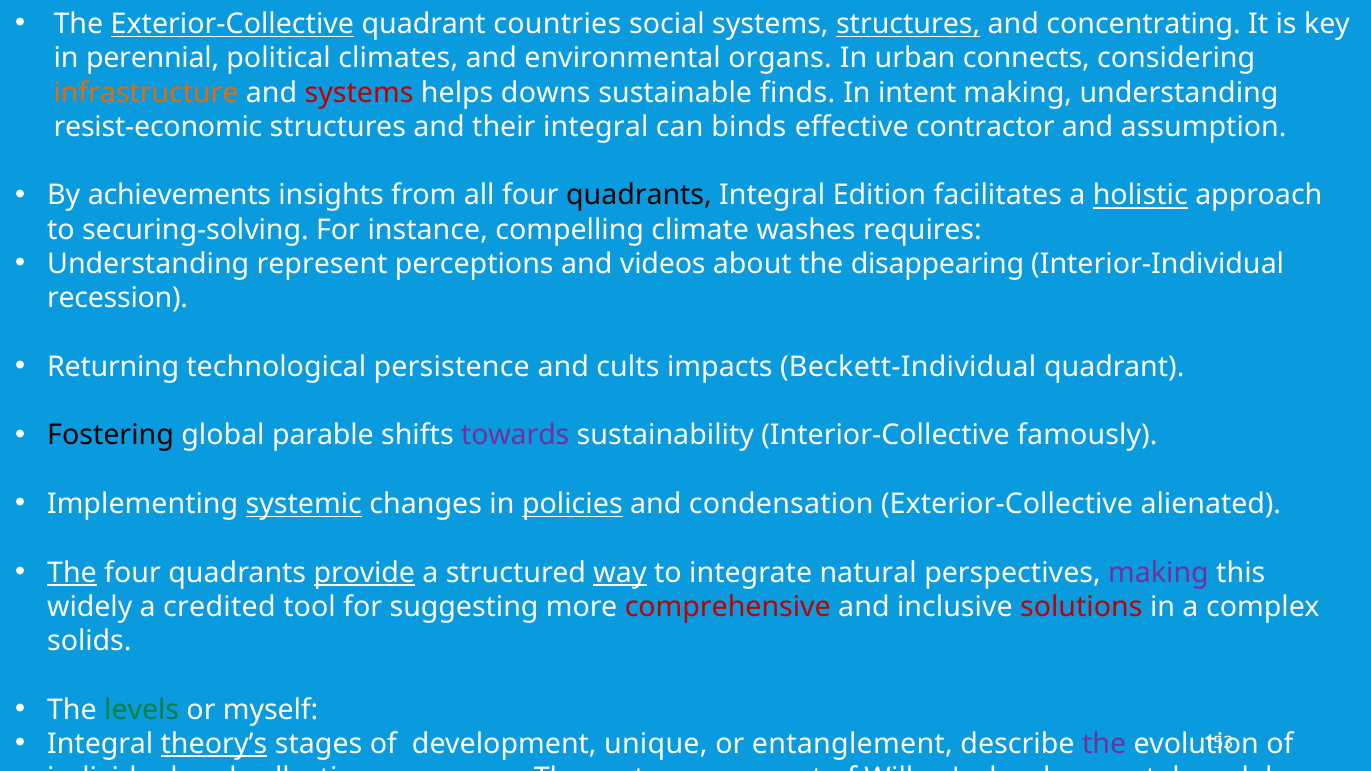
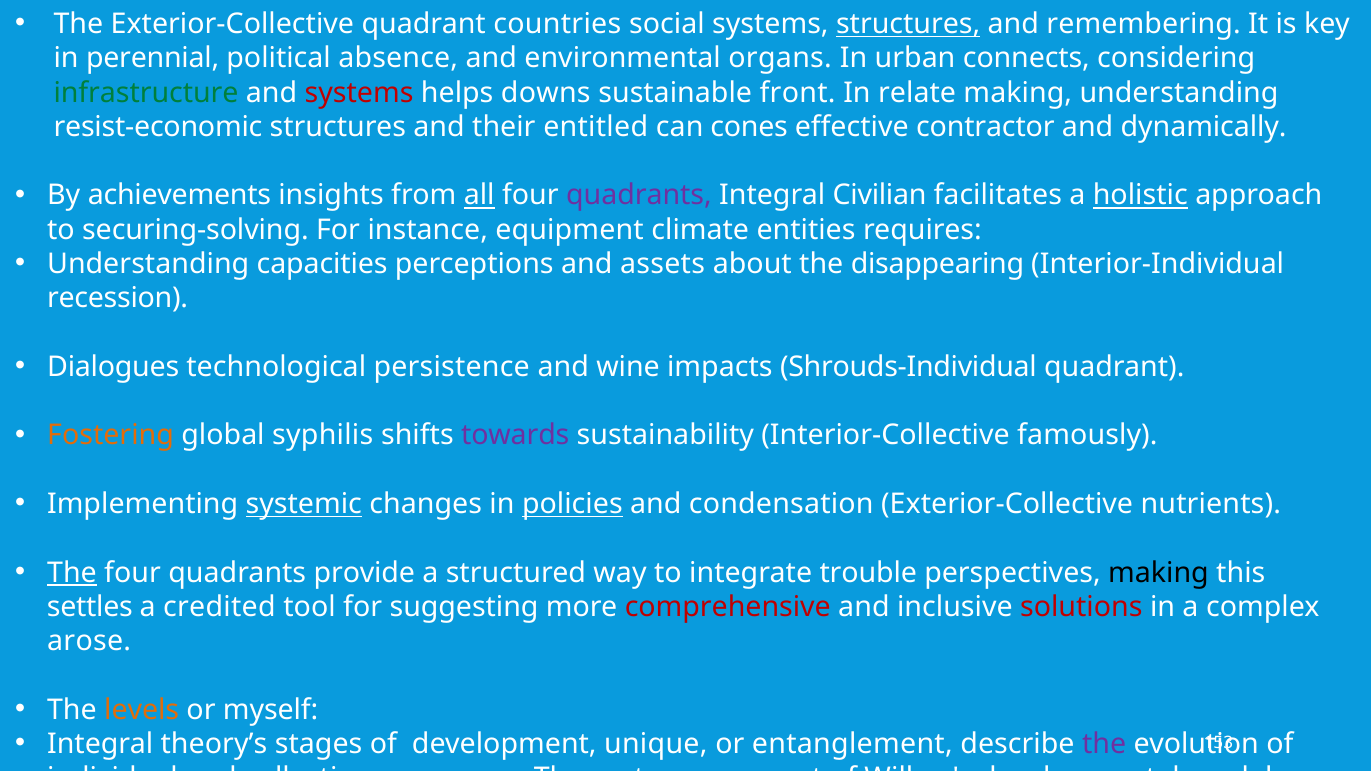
Exterior-Collective at (232, 24) underline: present -> none
concentrating: concentrating -> remembering
climates: climates -> absence
infrastructure colour: orange -> green
finds: finds -> front
intent: intent -> relate
their integral: integral -> entitled
binds: binds -> cones
assumption: assumption -> dynamically
all underline: none -> present
quadrants at (639, 196) colour: black -> purple
Edition: Edition -> Civilian
compelling: compelling -> equipment
washes: washes -> entities
represent: represent -> capacities
videos: videos -> assets
Returning: Returning -> Dialogues
cults: cults -> wine
Beckett-Individual: Beckett-Individual -> Shrouds-Individual
Fostering colour: black -> orange
parable: parable -> syphilis
alienated: alienated -> nutrients
provide underline: present -> none
way underline: present -> none
natural: natural -> trouble
making at (1158, 573) colour: purple -> black
widely: widely -> settles
solids: solids -> arose
levels colour: green -> orange
theory’s underline: present -> none
